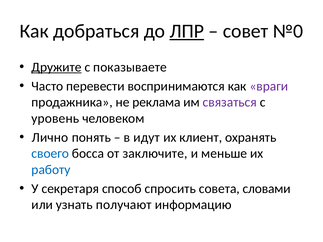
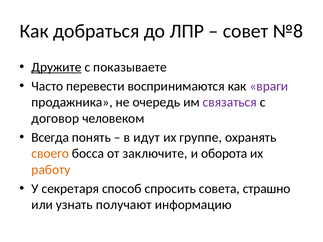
ЛПР underline: present -> none
№0: №0 -> №8
реклама: реклама -> очередь
уровень: уровень -> договор
Лично: Лично -> Всегда
клиент: клиент -> группе
своего colour: blue -> orange
меньше: меньше -> оборота
работу colour: blue -> orange
словами: словами -> страшно
